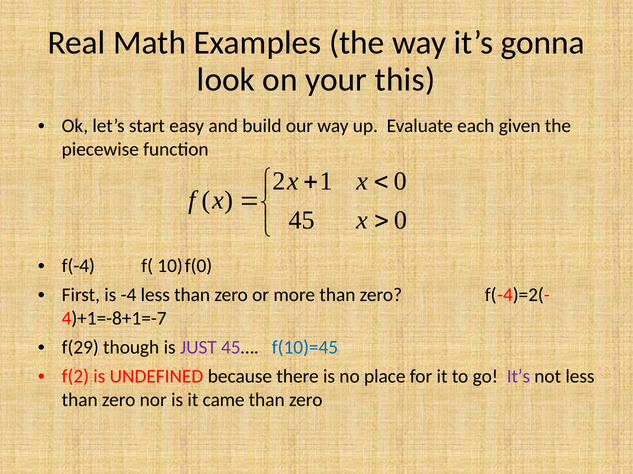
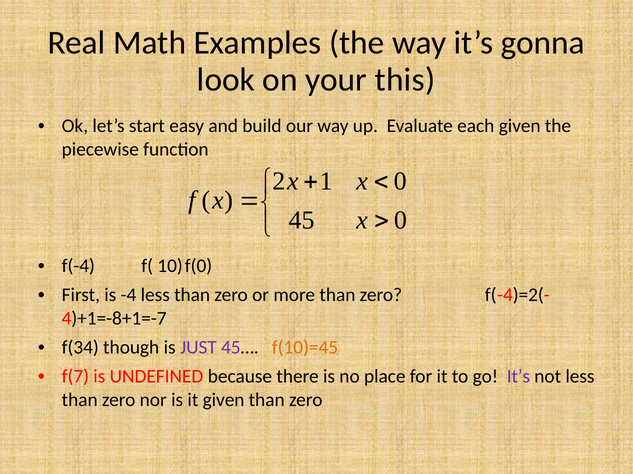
f(29: f(29 -> f(34
f(10)=45 colour: blue -> orange
f(2: f(2 -> f(7
it came: came -> given
